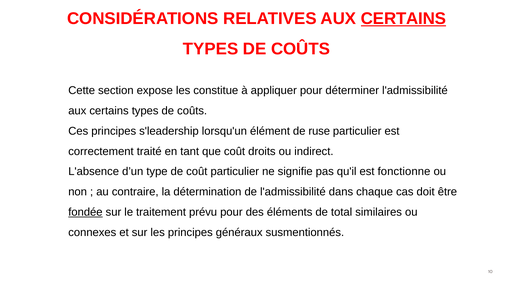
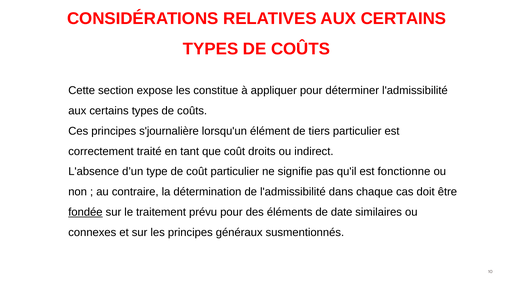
CERTAINS at (403, 18) underline: present -> none
s'leadership: s'leadership -> s'journalière
ruse: ruse -> tiers
total: total -> date
